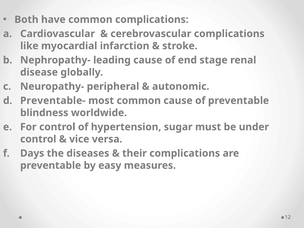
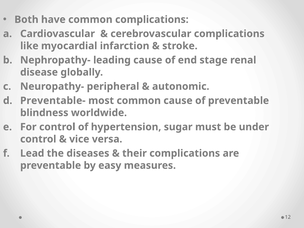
Days: Days -> Lead
